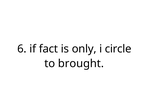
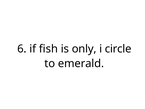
fact: fact -> fish
brought: brought -> emerald
